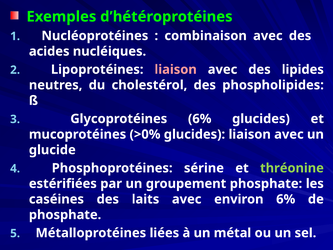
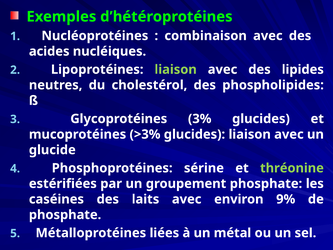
liaison at (176, 69) colour: pink -> light green
Glycoprotéines 6%: 6% -> 3%
>0%: >0% -> >3%
environ 6%: 6% -> 9%
